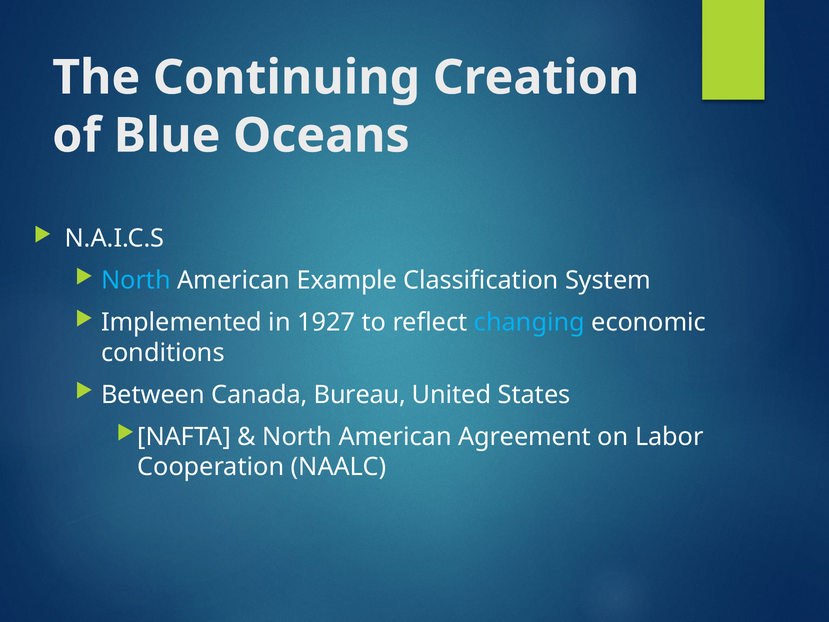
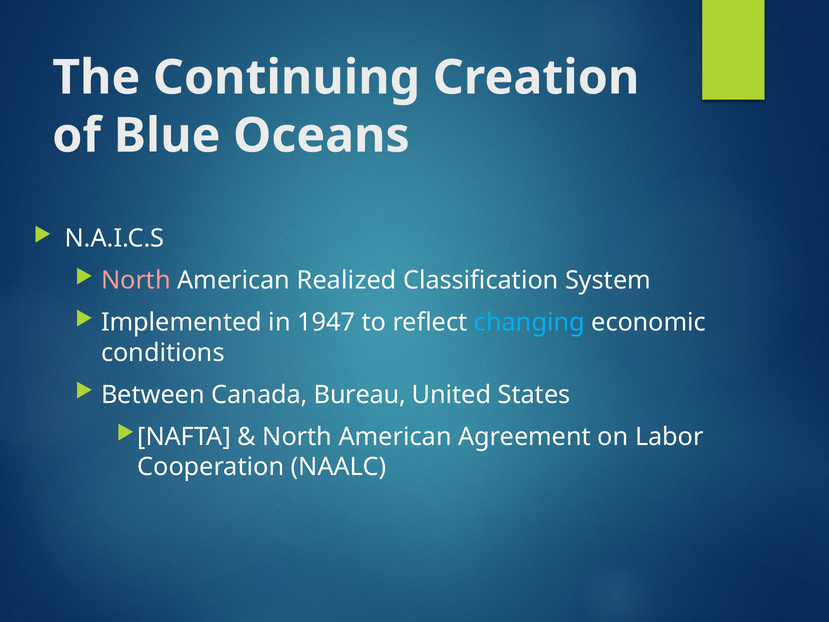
North at (136, 280) colour: light blue -> pink
Example: Example -> Realized
1927: 1927 -> 1947
